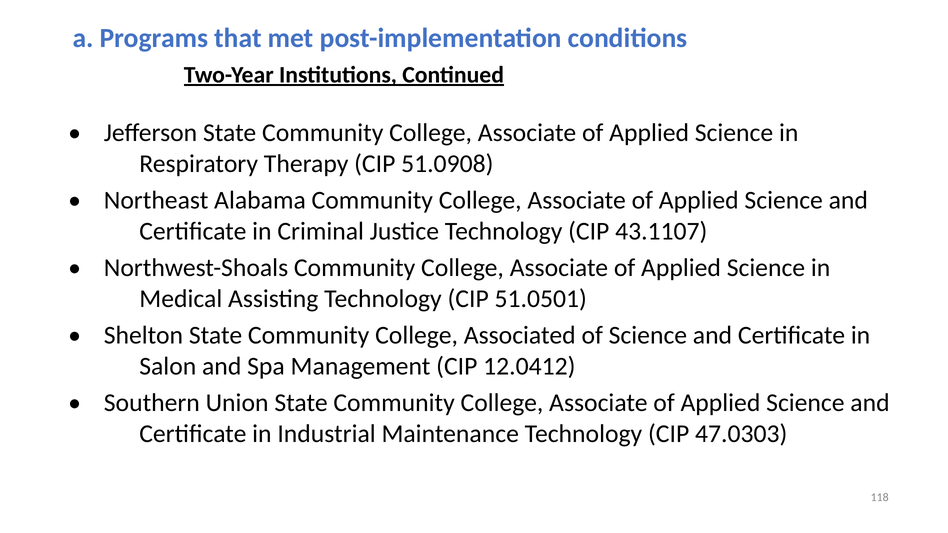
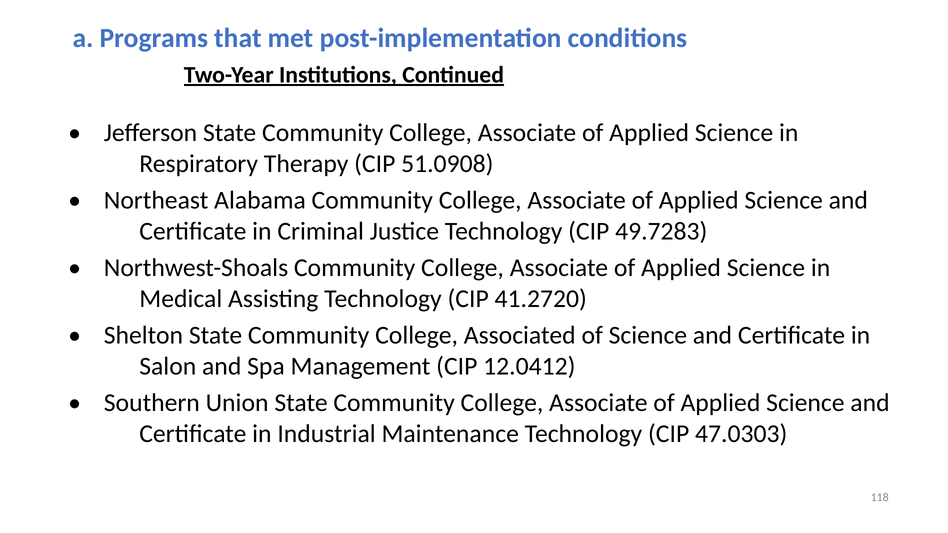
43.1107: 43.1107 -> 49.7283
51.0501: 51.0501 -> 41.2720
